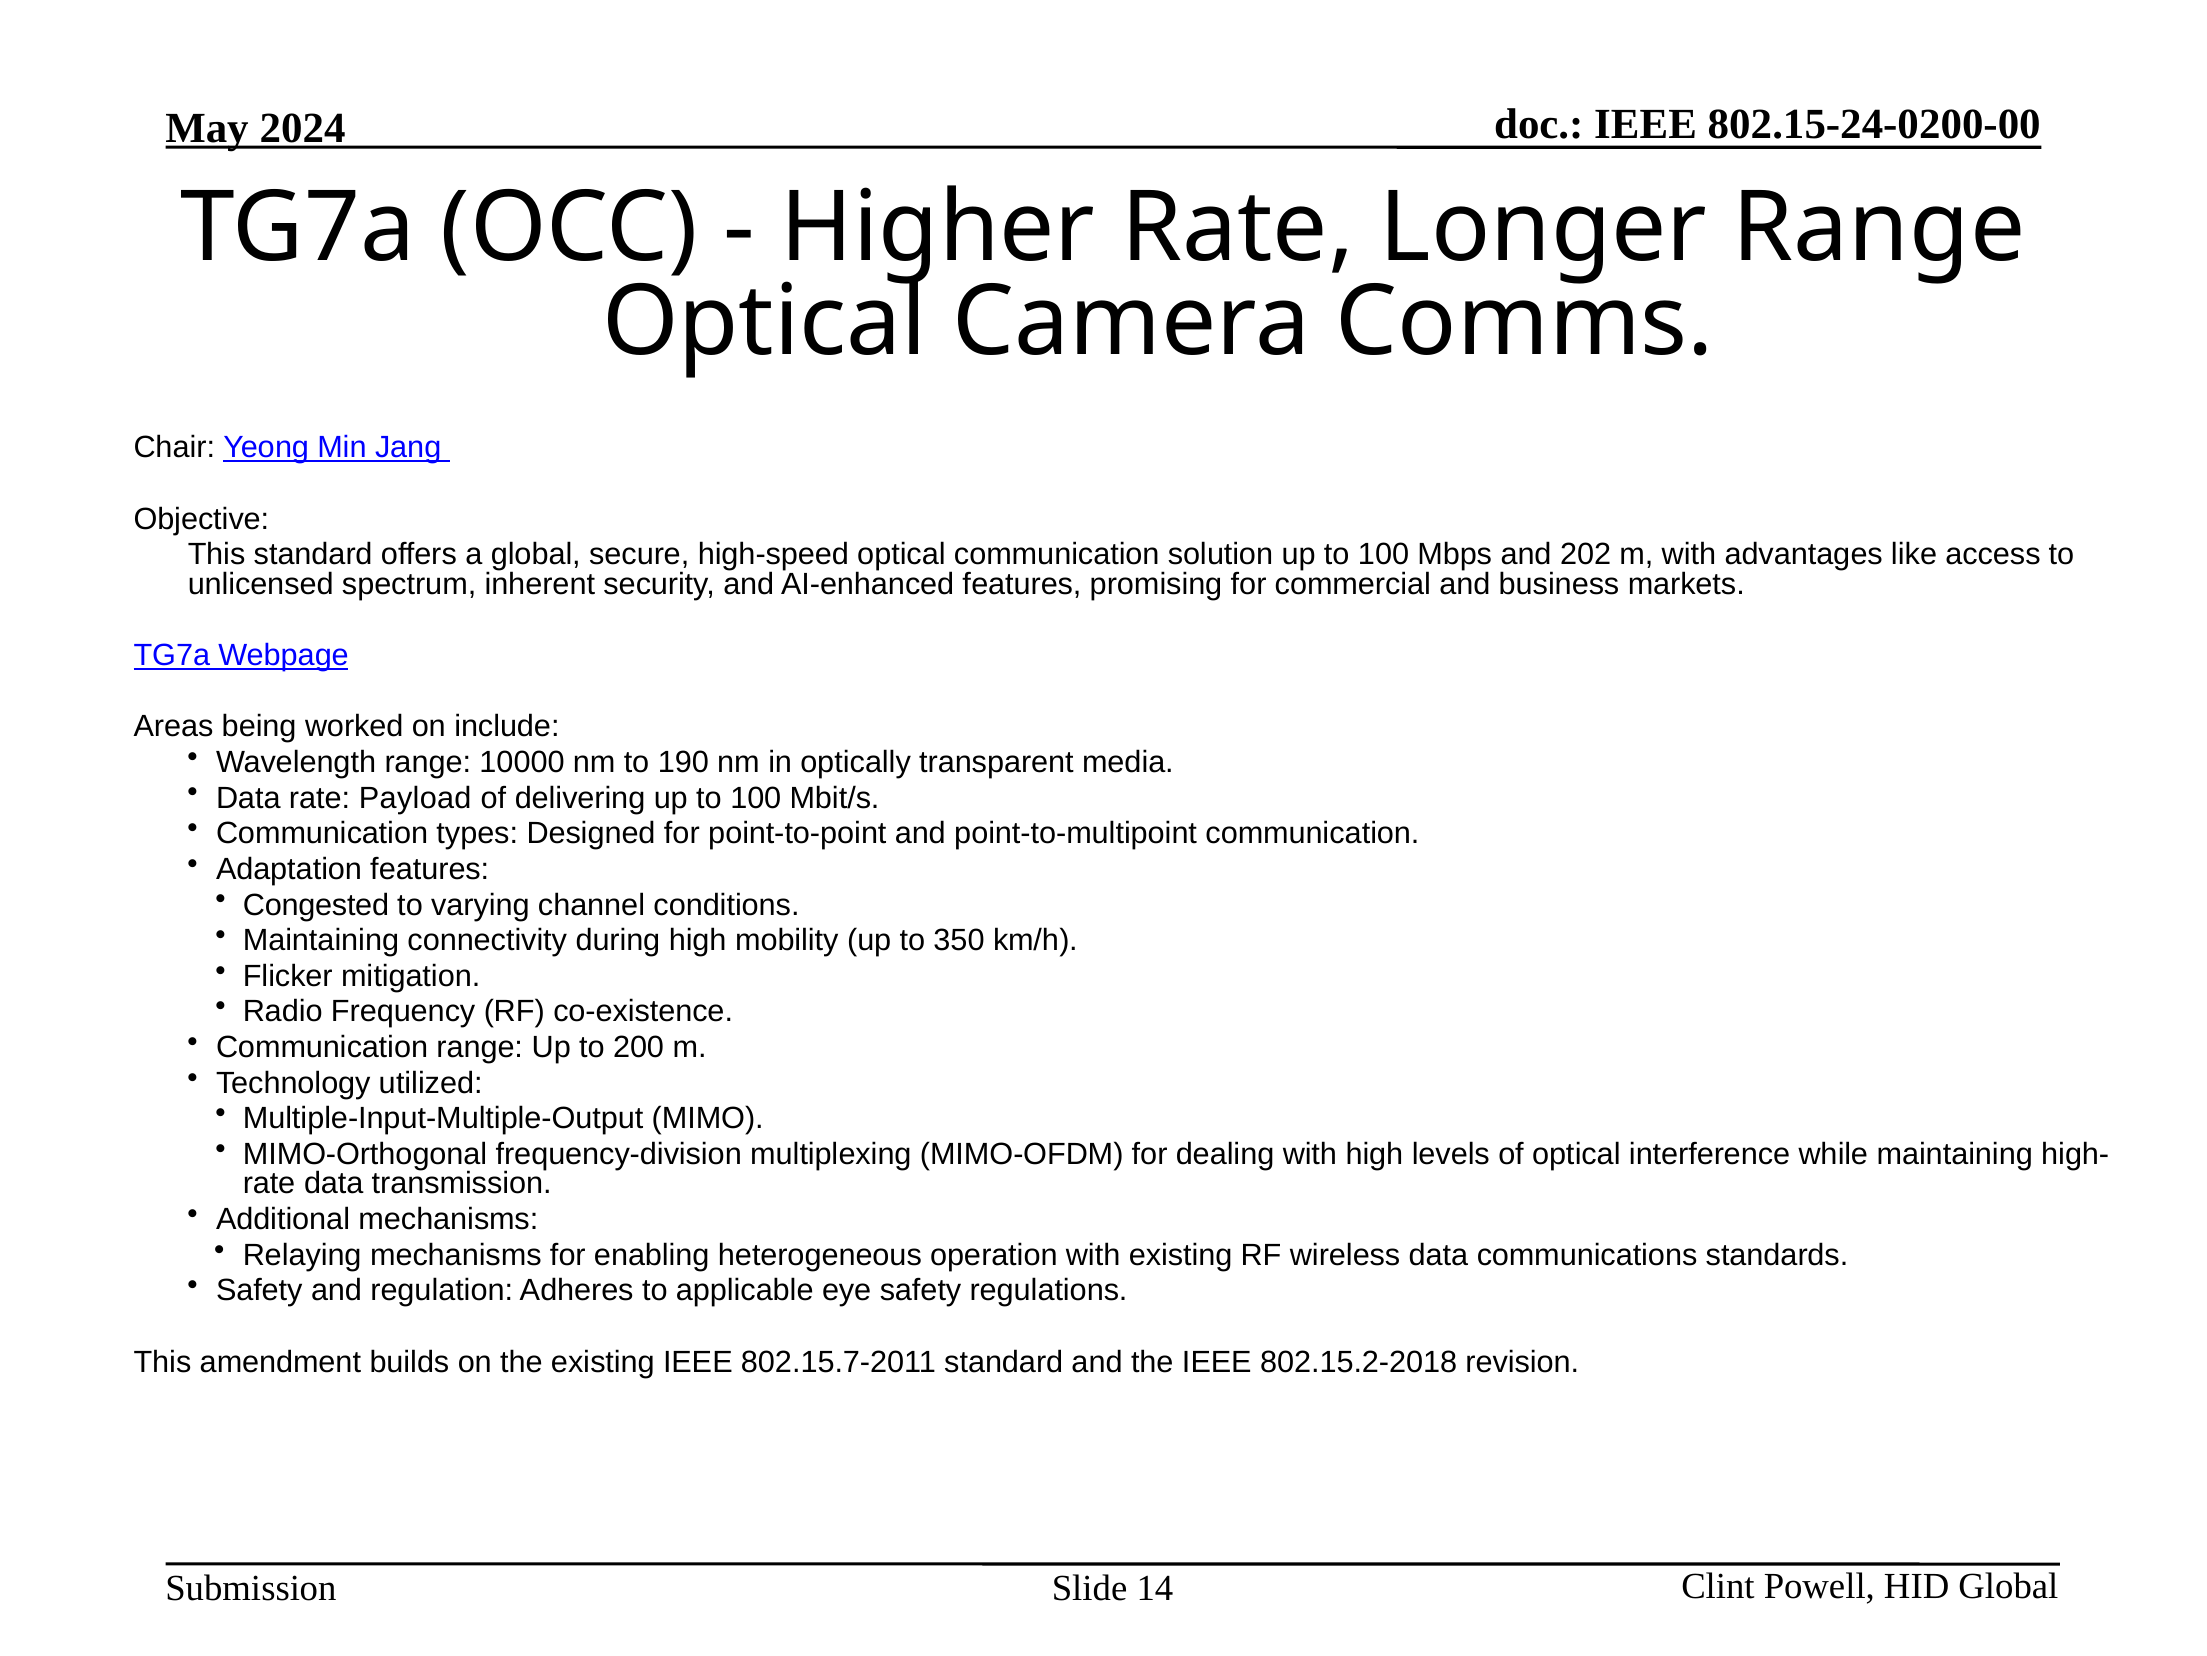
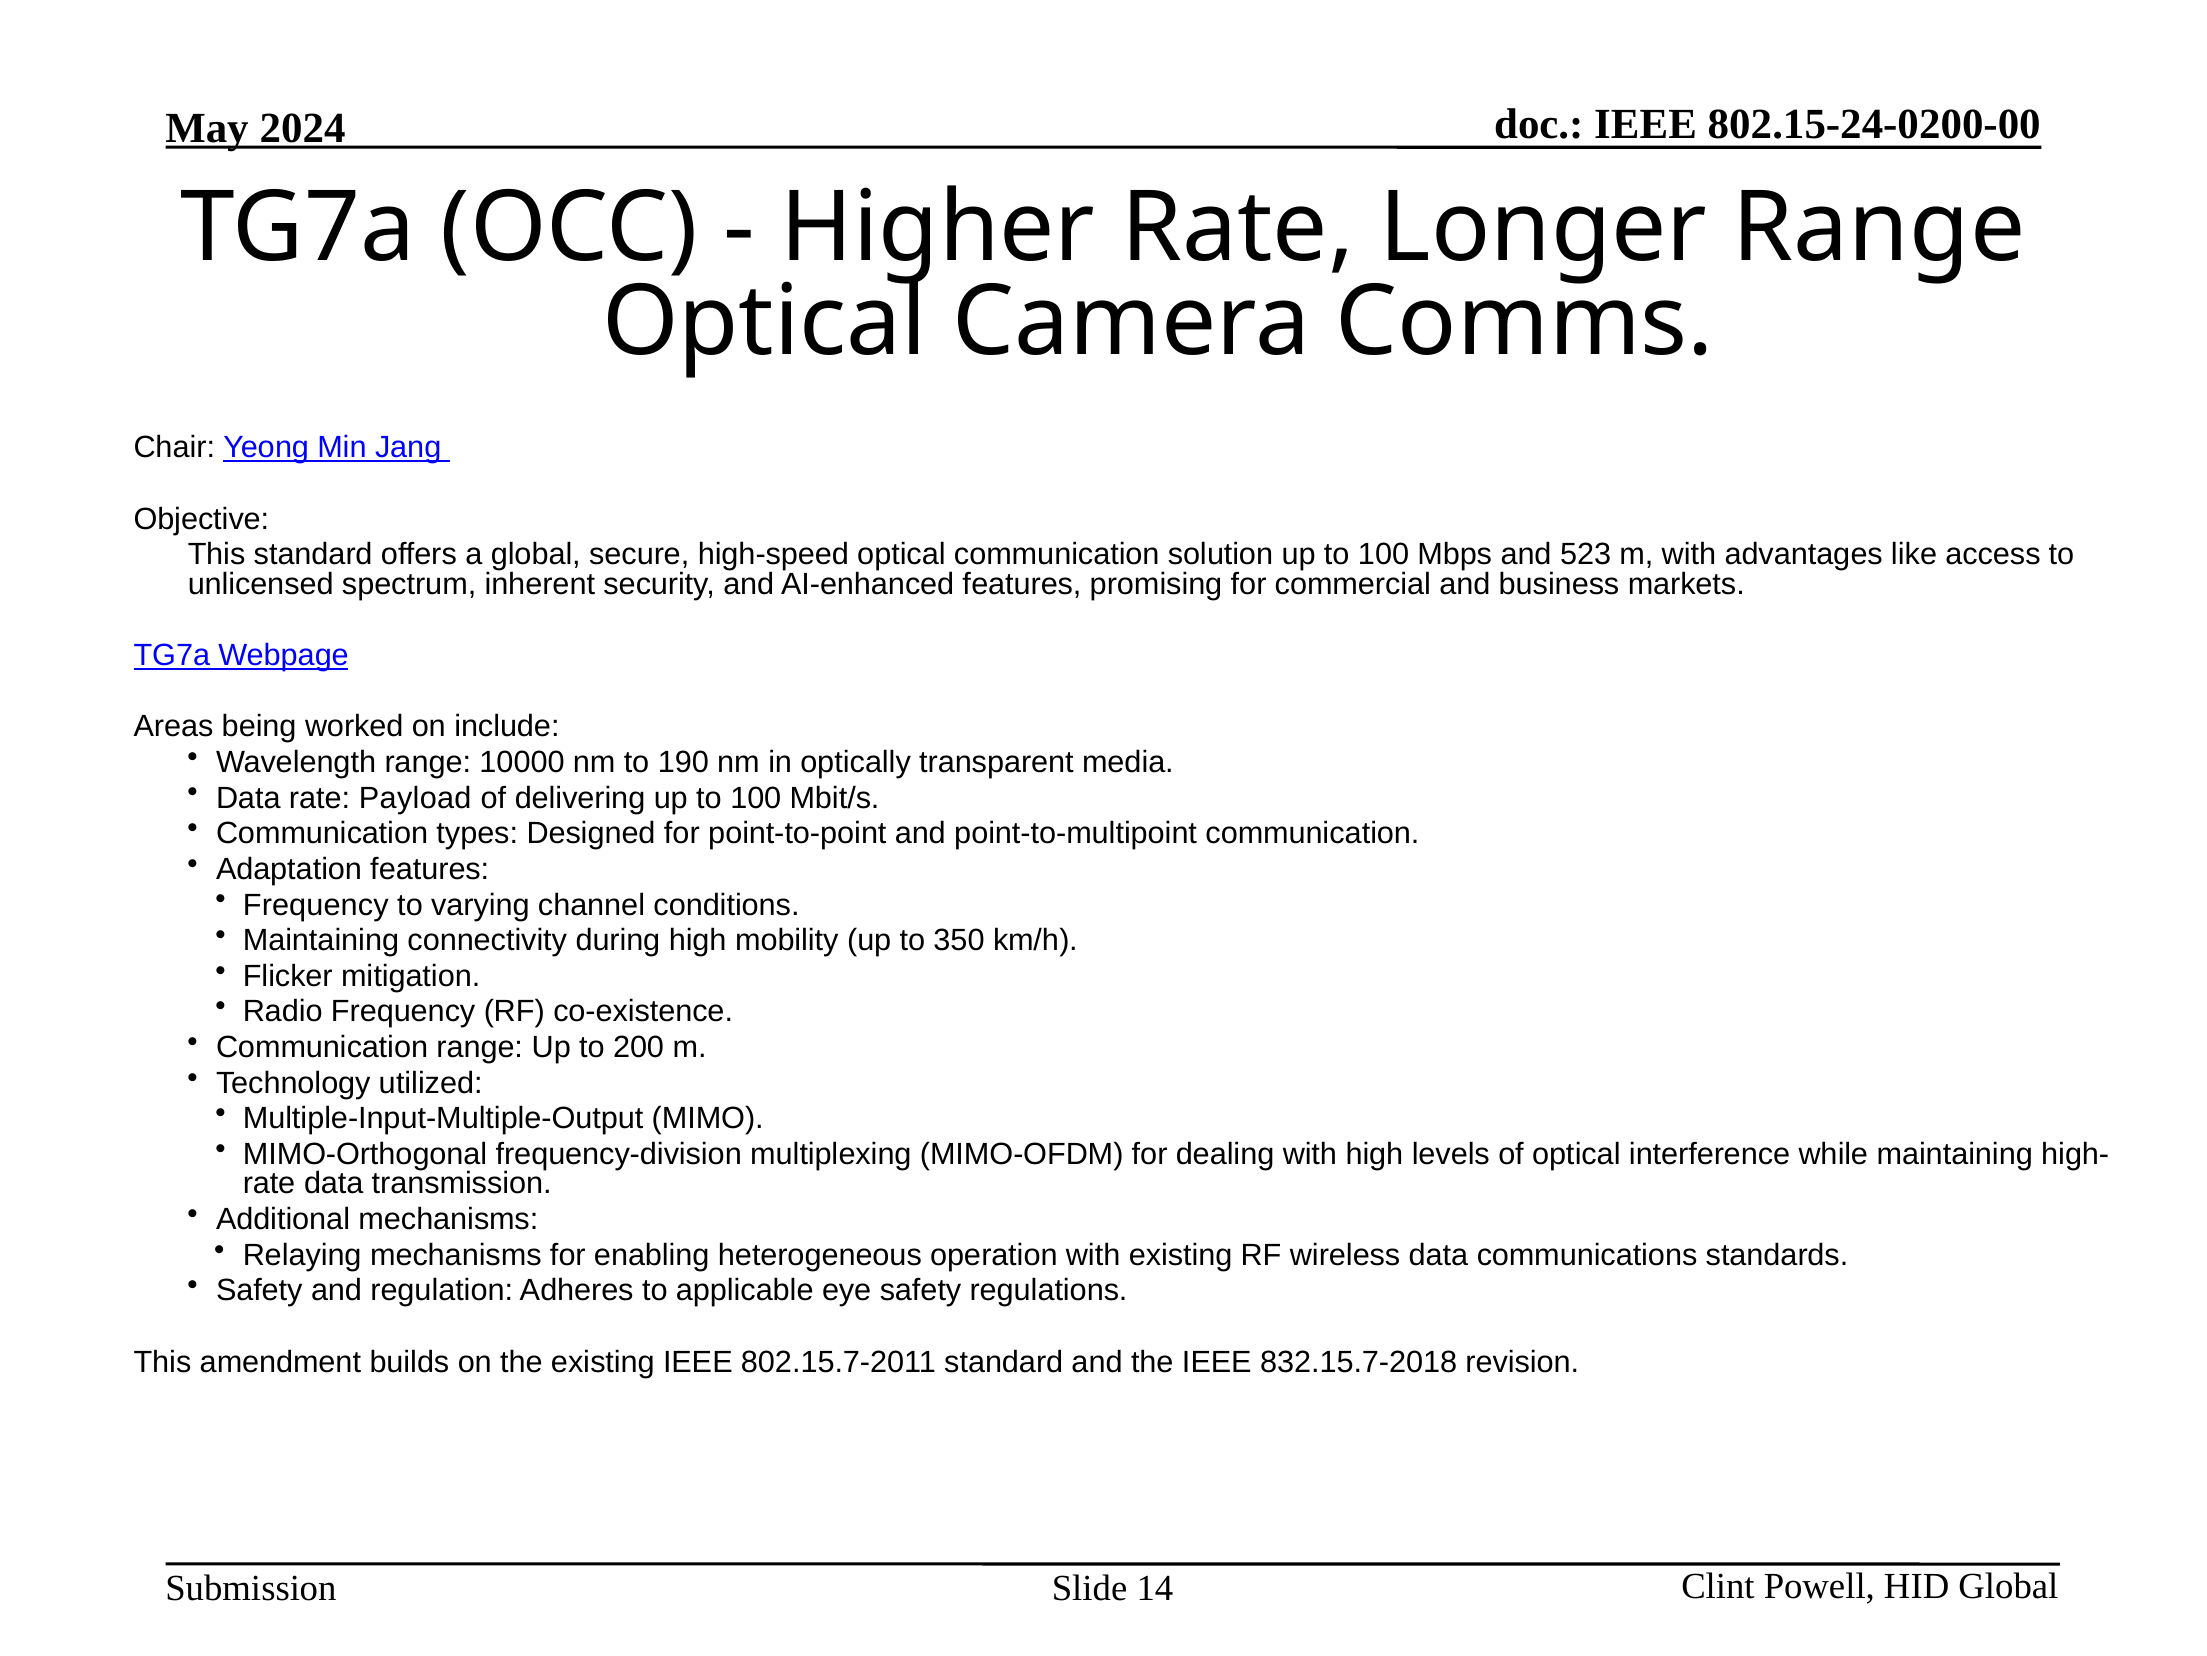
202: 202 -> 523
Congested at (316, 904): Congested -> Frequency
802.15.2-2018: 802.15.2-2018 -> 832.15.7-2018
